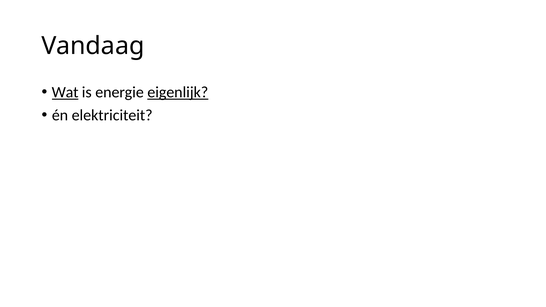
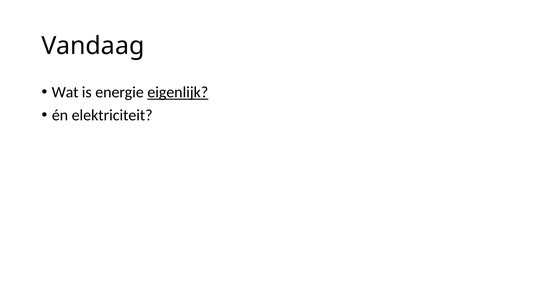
Wat underline: present -> none
